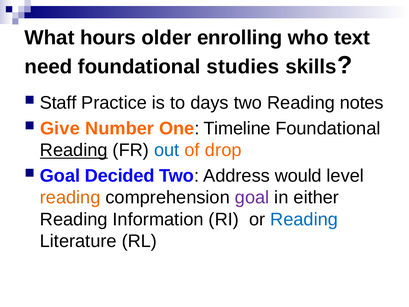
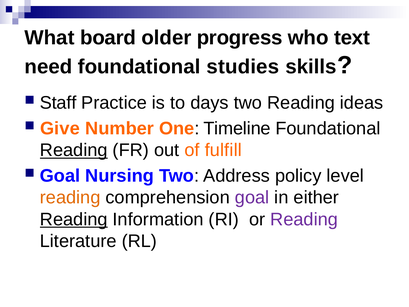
hours: hours -> board
enrolling: enrolling -> progress
notes: notes -> ideas
out colour: blue -> black
drop: drop -> fulfill
Decided: Decided -> Nursing
would: would -> policy
Reading at (74, 219) underline: none -> present
Reading at (304, 219) colour: blue -> purple
